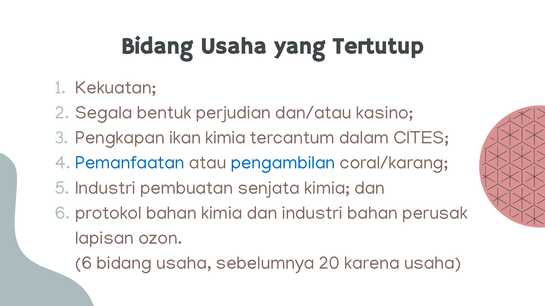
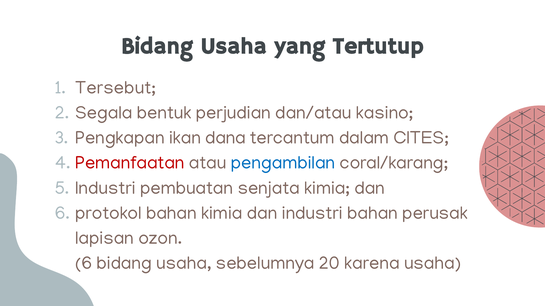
Kekuatan: Kekuatan -> Tersebut
ikan kimia: kimia -> dana
Pemanfaatan colour: blue -> red
